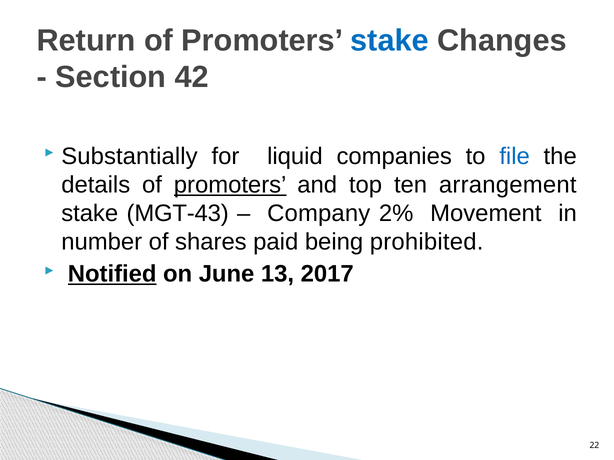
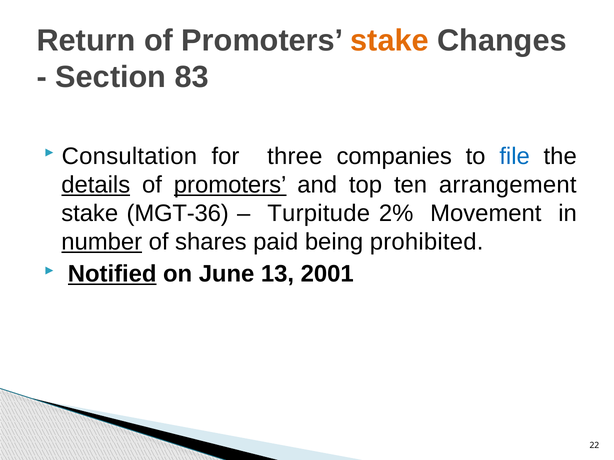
stake at (390, 41) colour: blue -> orange
42: 42 -> 83
Substantially: Substantially -> Consultation
liquid: liquid -> three
details underline: none -> present
MGT-43: MGT-43 -> MGT-36
Company: Company -> Turpitude
number underline: none -> present
2017: 2017 -> 2001
